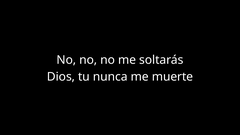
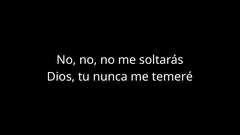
muerte: muerte -> temeré
